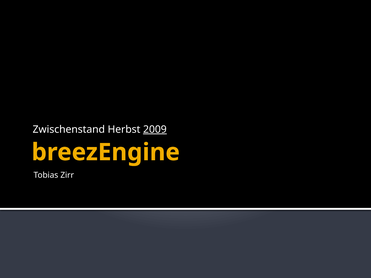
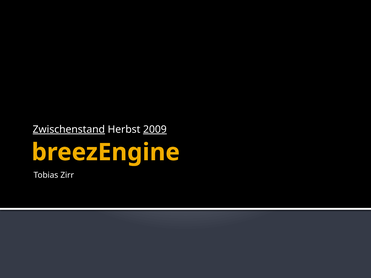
Zwischenstand underline: none -> present
